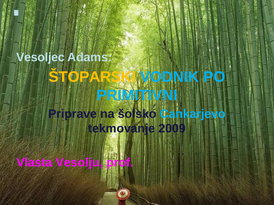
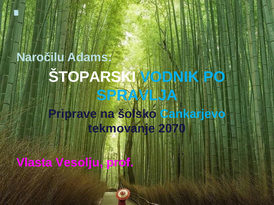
Vesoljec: Vesoljec -> Naročilu
ŠTOPARSKI colour: yellow -> white
PRIMITIVNI: PRIMITIVNI -> SPRAVLJA
2009: 2009 -> 2070
